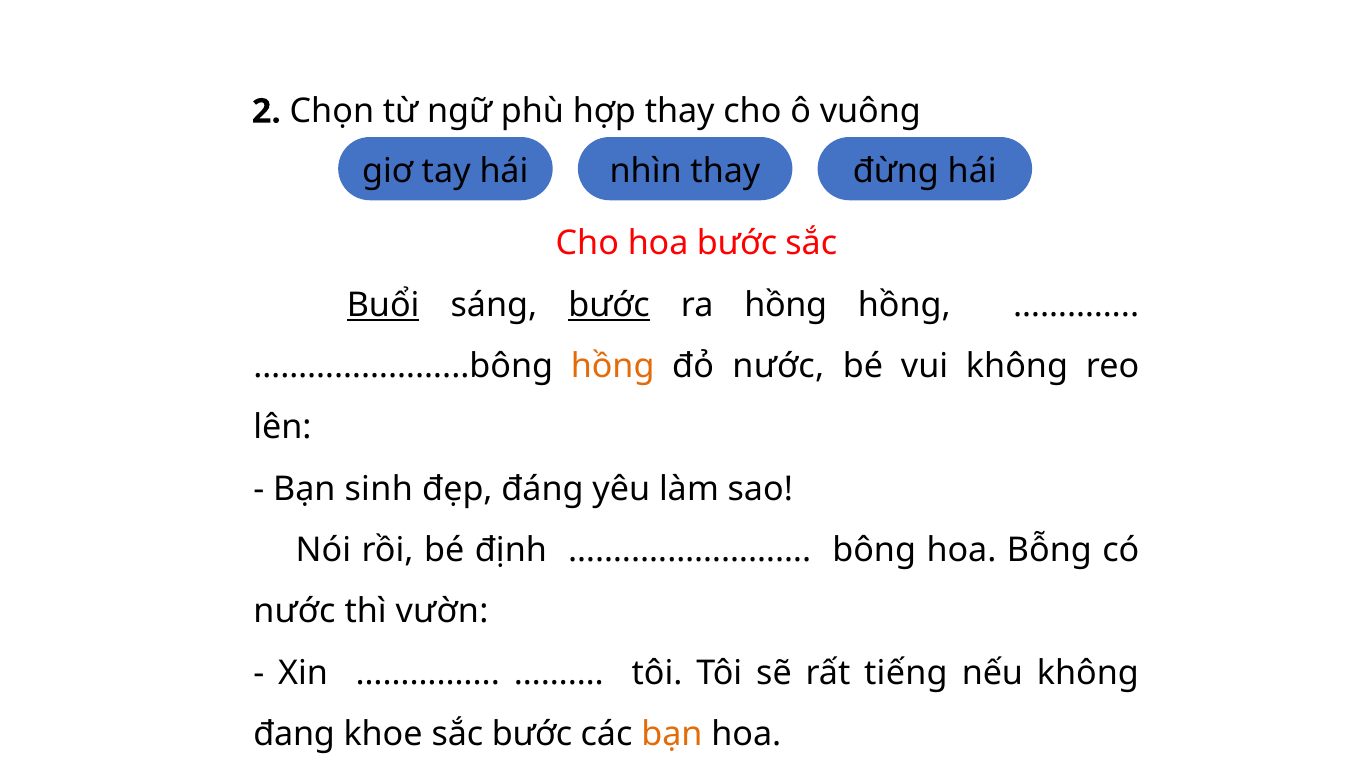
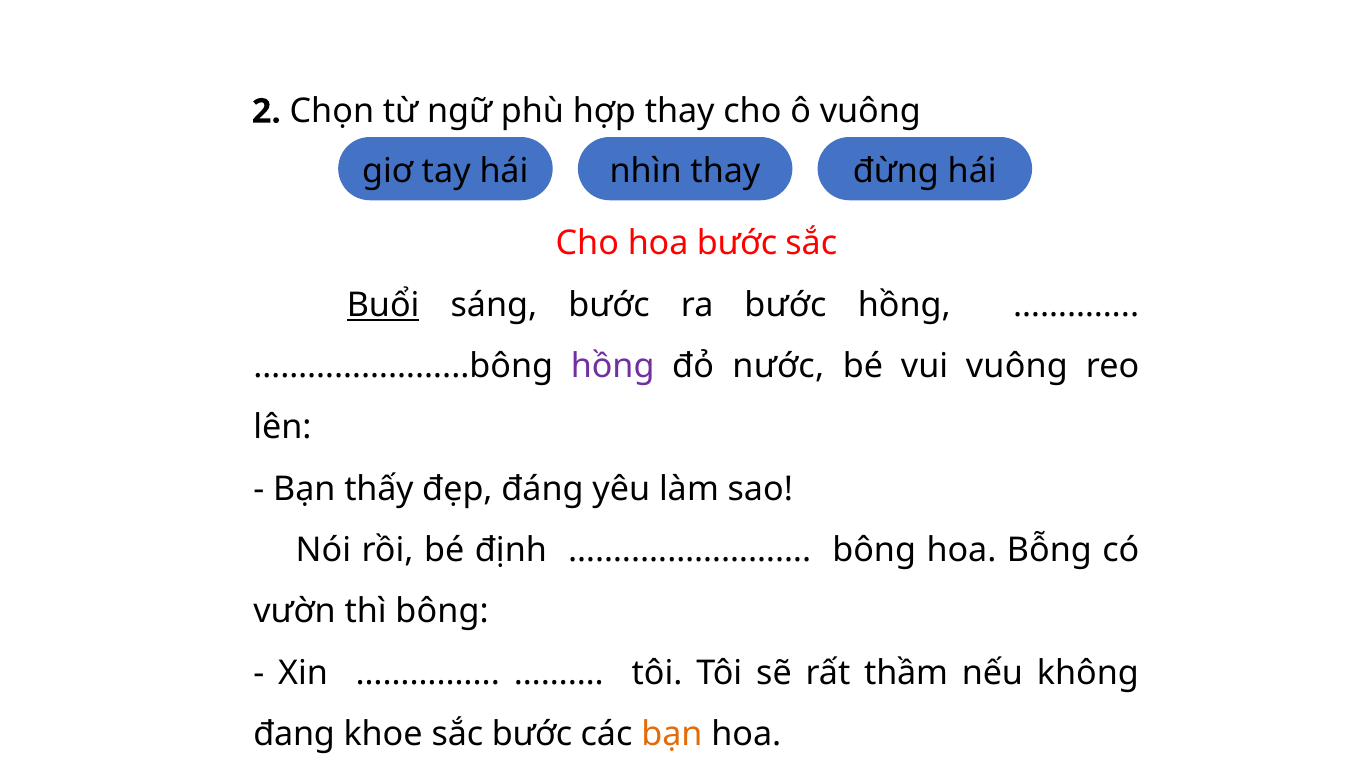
bước at (609, 305) underline: present -> none
ra hồng: hồng -> bước
hồng at (613, 366) colour: orange -> purple
vui không: không -> vuông
sinh: sinh -> thấy
nước at (294, 612): nước -> vườn
thì vườn: vườn -> bông
tiếng: tiếng -> thầm
